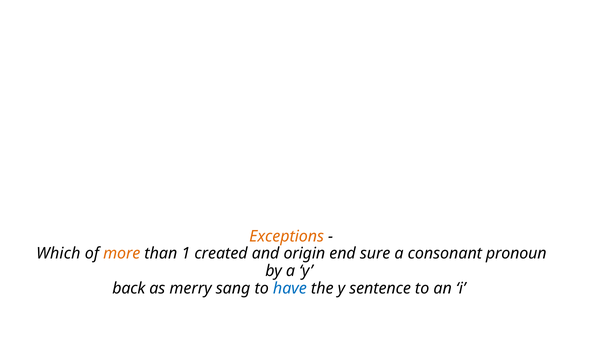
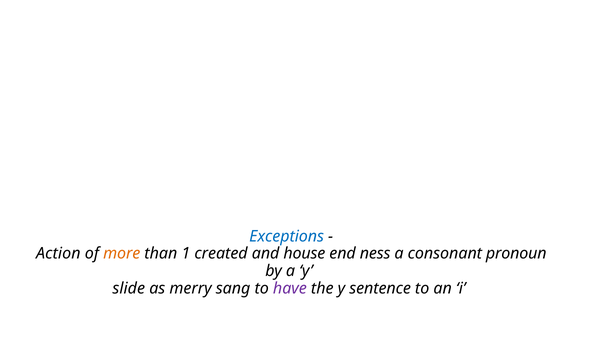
Exceptions colour: orange -> blue
Which: Which -> Action
origin: origin -> house
sure: sure -> ness
back: back -> slide
have colour: blue -> purple
